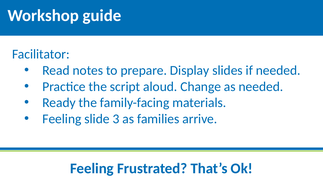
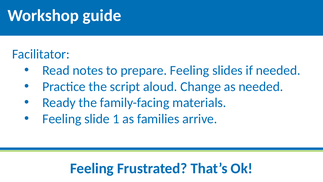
prepare Display: Display -> Feeling
3: 3 -> 1
